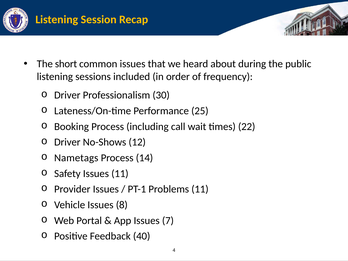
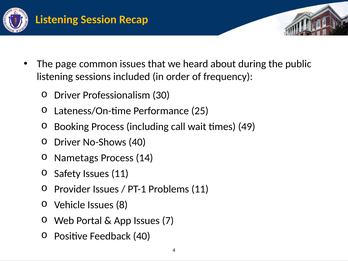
short: short -> page
22: 22 -> 49
No-Shows 12: 12 -> 40
